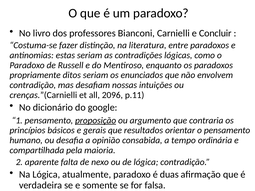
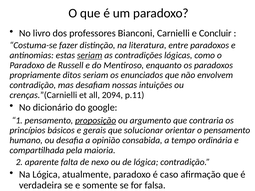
seriam at (90, 55) underline: none -> present
2096: 2096 -> 2094
resultados: resultados -> solucionar
duas: duas -> caso
